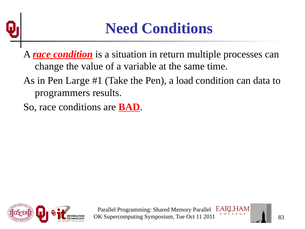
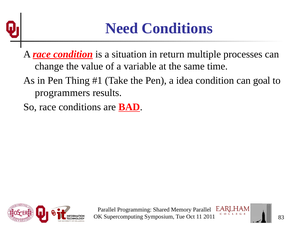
Large: Large -> Thing
load: load -> idea
data: data -> goal
